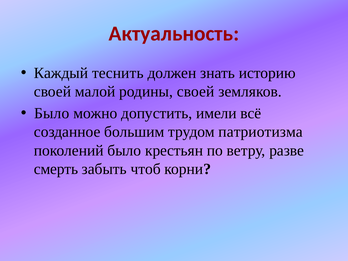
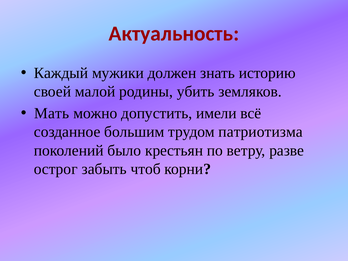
теснить: теснить -> мужики
родины своей: своей -> убить
Было at (52, 113): Было -> Мать
смерть: смерть -> острог
